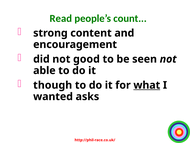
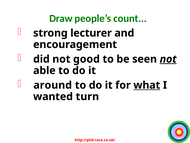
Read: Read -> Draw
content: content -> lecturer
not at (168, 59) underline: none -> present
though: though -> around
asks: asks -> turn
